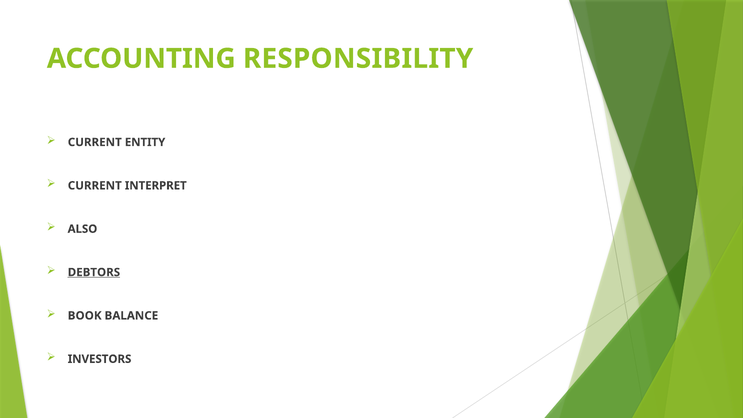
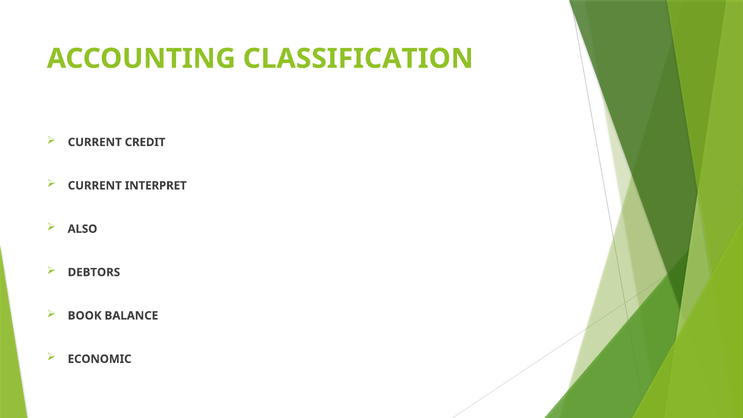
RESPONSIBILITY: RESPONSIBILITY -> CLASSIFICATION
ENTITY: ENTITY -> CREDIT
DEBTORS underline: present -> none
INVESTORS: INVESTORS -> ECONOMIC
